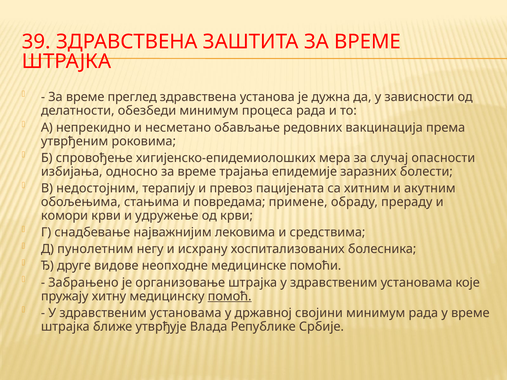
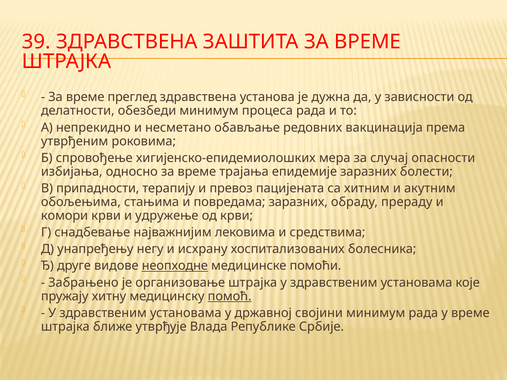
недостојним: недостојним -> припадности
повредама примене: примене -> заразних
пунолетним: пунолетним -> унапређењу
неопходне underline: none -> present
